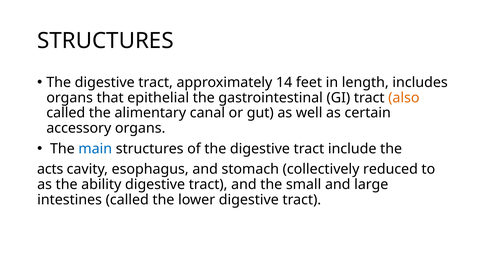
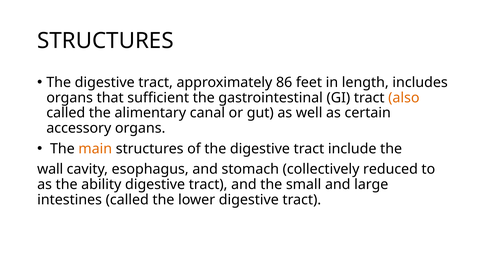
14: 14 -> 86
epithelial: epithelial -> sufficient
main colour: blue -> orange
acts: acts -> wall
